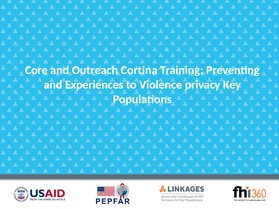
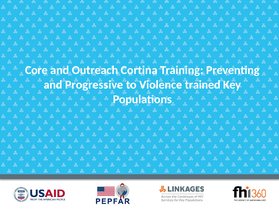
Experiences: Experiences -> Progressive
privacy: privacy -> trained
